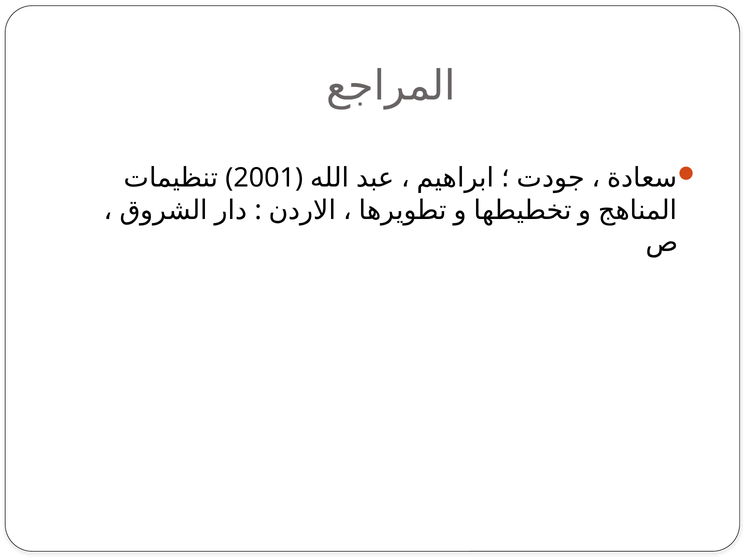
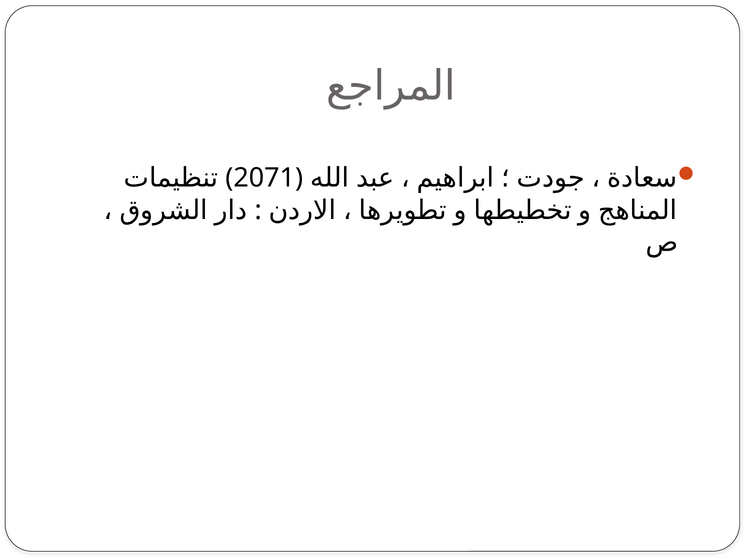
2001: 2001 -> 2071
